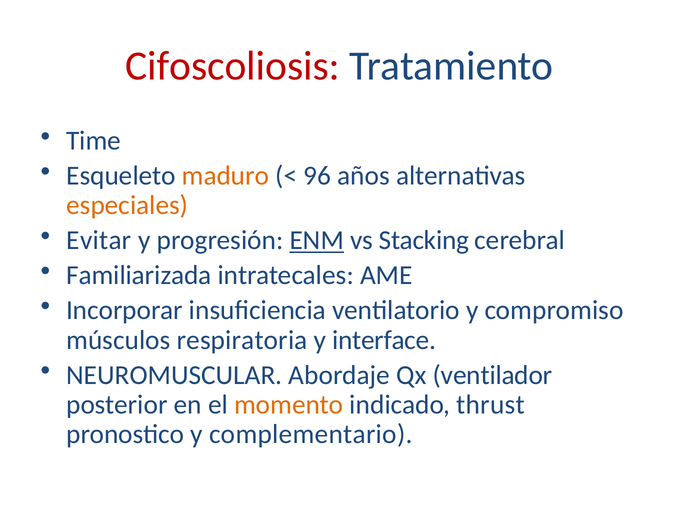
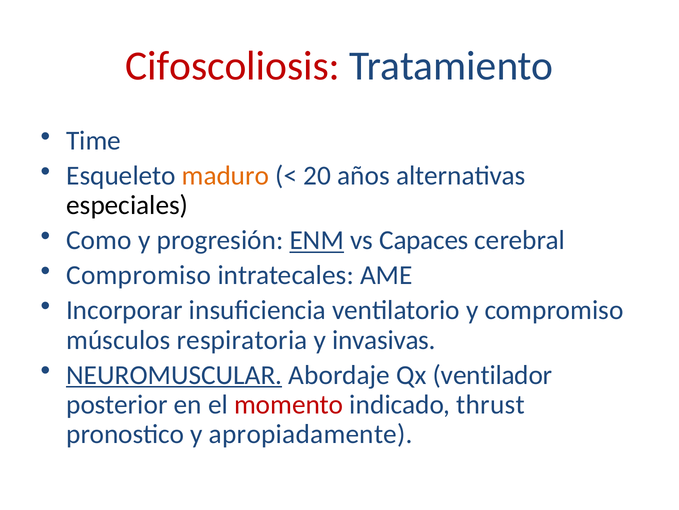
96: 96 -> 20
especiales colour: orange -> black
Evitar: Evitar -> Como
Stacking: Stacking -> Capaces
Familiarizada at (139, 275): Familiarizada -> Compromiso
interface: interface -> invasivas
NEUROMUSCULAR underline: none -> present
momento colour: orange -> red
complementario: complementario -> apropiadamente
